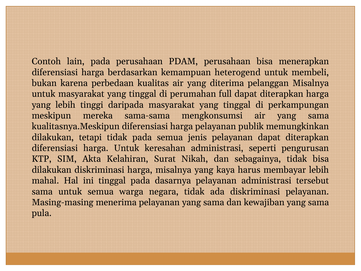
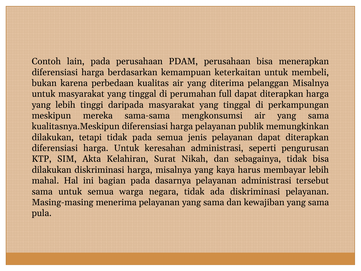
heterogend: heterogend -> keterkaitan
ini tinggal: tinggal -> bagian
